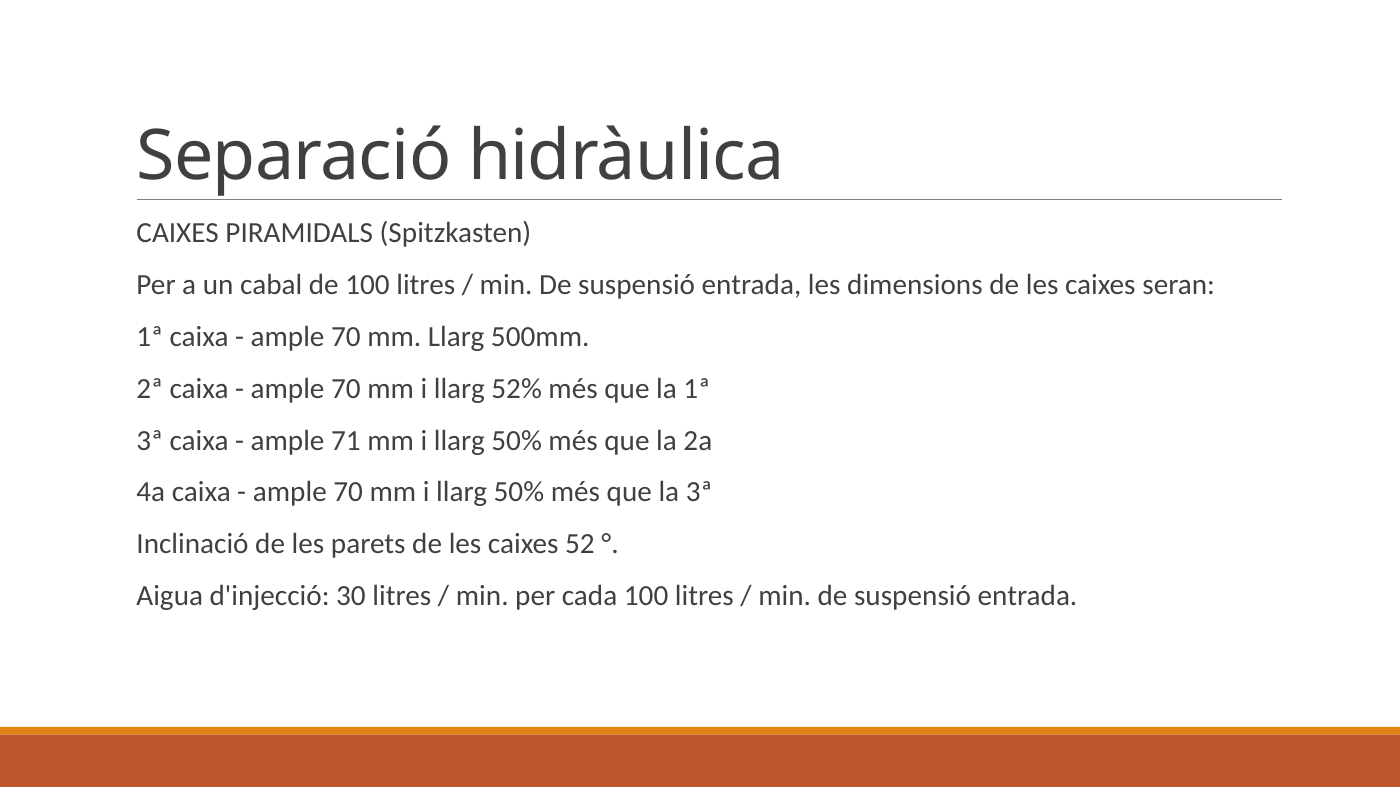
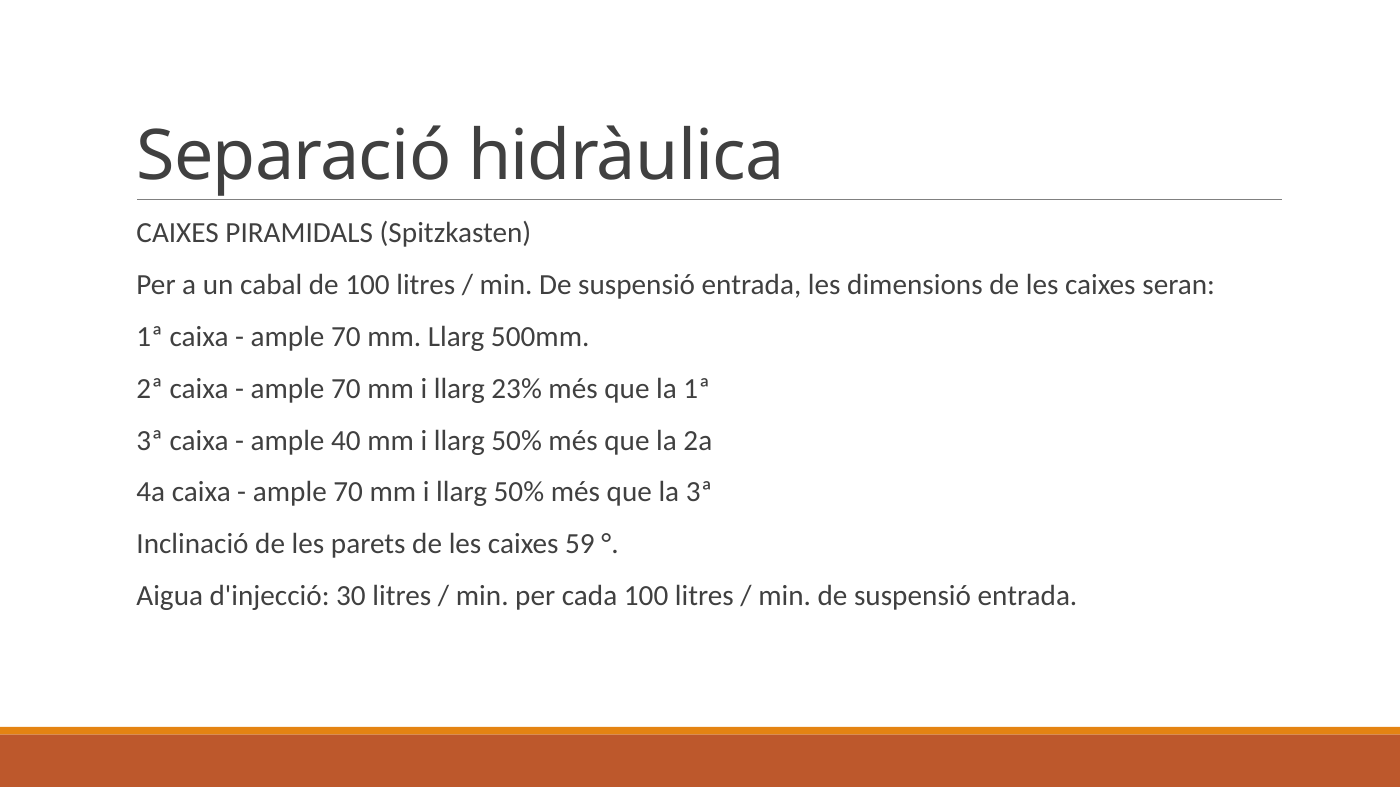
52%: 52% -> 23%
71: 71 -> 40
52: 52 -> 59
